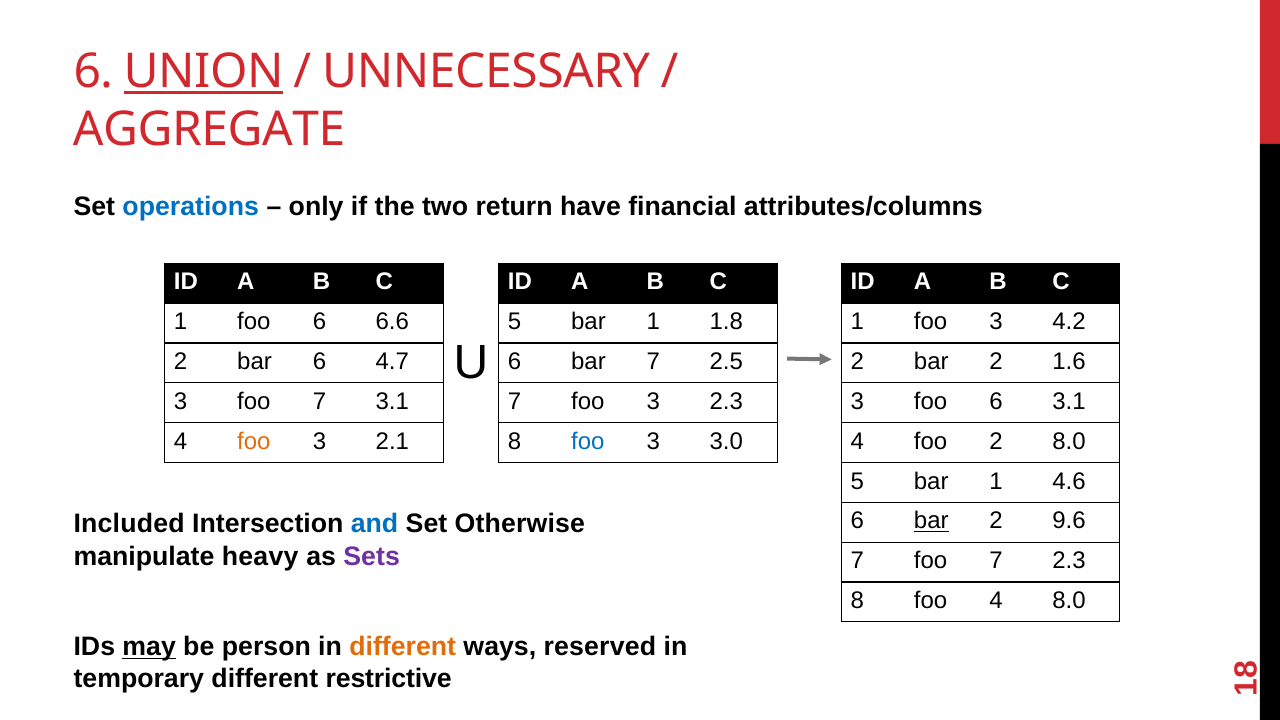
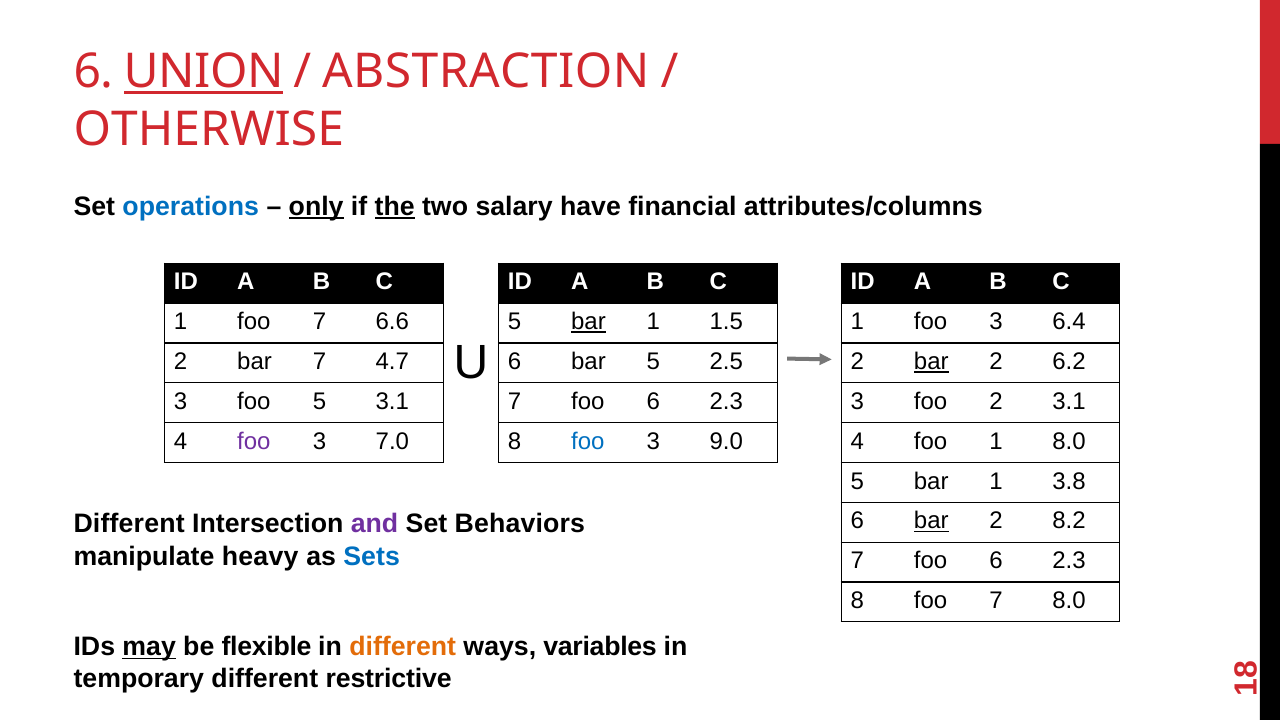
UNNECESSARY: UNNECESSARY -> ABSTRACTION
AGGREGATE: AGGREGATE -> OTHERWISE
only underline: none -> present
the underline: none -> present
return: return -> salary
1 foo 6: 6 -> 7
bar at (588, 322) underline: none -> present
1.8: 1.8 -> 1.5
4.2: 4.2 -> 6.4
bar 6: 6 -> 7
bar 7: 7 -> 5
bar at (931, 362) underline: none -> present
1.6: 1.6 -> 6.2
3 foo 7: 7 -> 5
3 at (653, 401): 3 -> 6
3 foo 6: 6 -> 2
foo at (254, 441) colour: orange -> purple
2.1: 2.1 -> 7.0
3.0: 3.0 -> 9.0
foo 2: 2 -> 1
4.6: 4.6 -> 3.8
9.6: 9.6 -> 8.2
Included at (129, 524): Included -> Different
and colour: blue -> purple
Otherwise: Otherwise -> Behaviors
Sets colour: purple -> blue
7 at (996, 561): 7 -> 6
8 foo 4: 4 -> 7
person: person -> flexible
reserved: reserved -> variables
